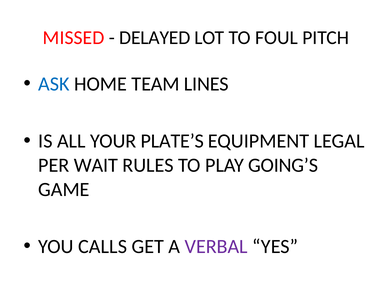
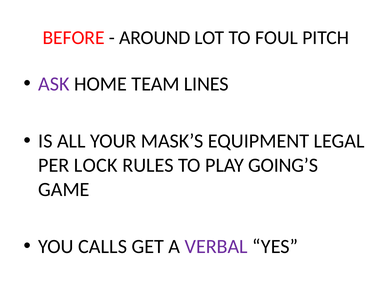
MISSED: MISSED -> BEFORE
DELAYED: DELAYED -> AROUND
ASK colour: blue -> purple
PLATE’S: PLATE’S -> MASK’S
WAIT: WAIT -> LOCK
